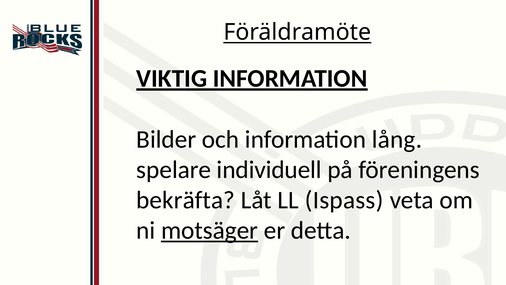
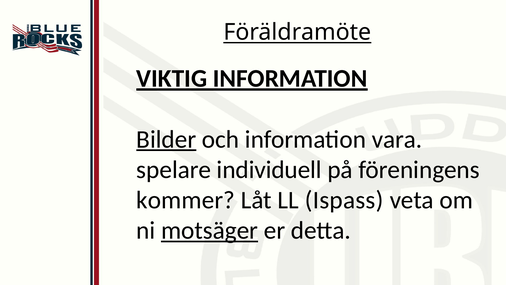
Bilder underline: none -> present
lång: lång -> vara
bekräfta: bekräfta -> kommer
